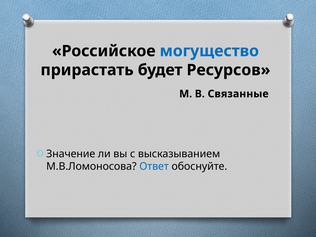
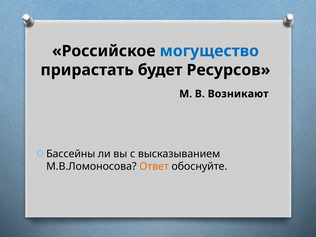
Связанные: Связанные -> Возникают
Значение: Значение -> Бассейны
Ответ colour: blue -> orange
